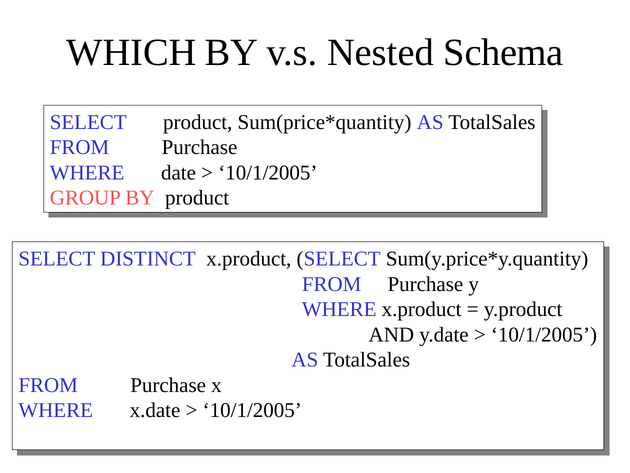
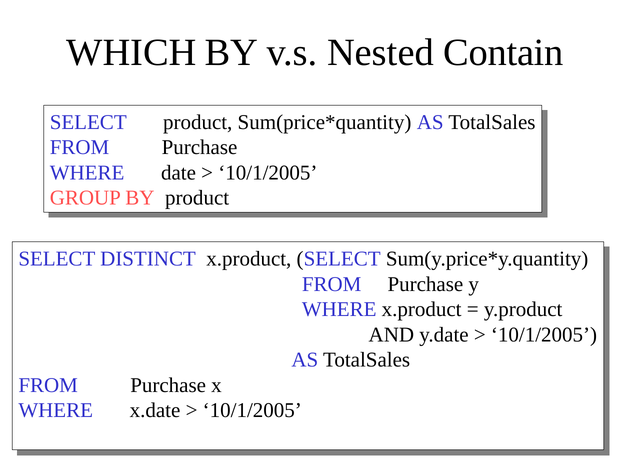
Schema: Schema -> Contain
